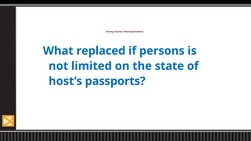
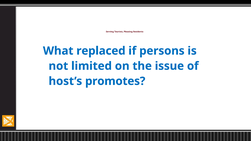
state: state -> issue
passports: passports -> promotes
